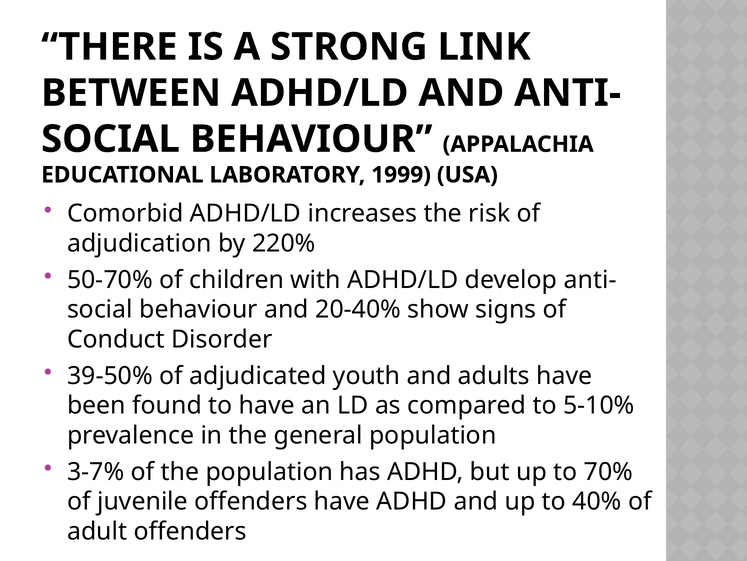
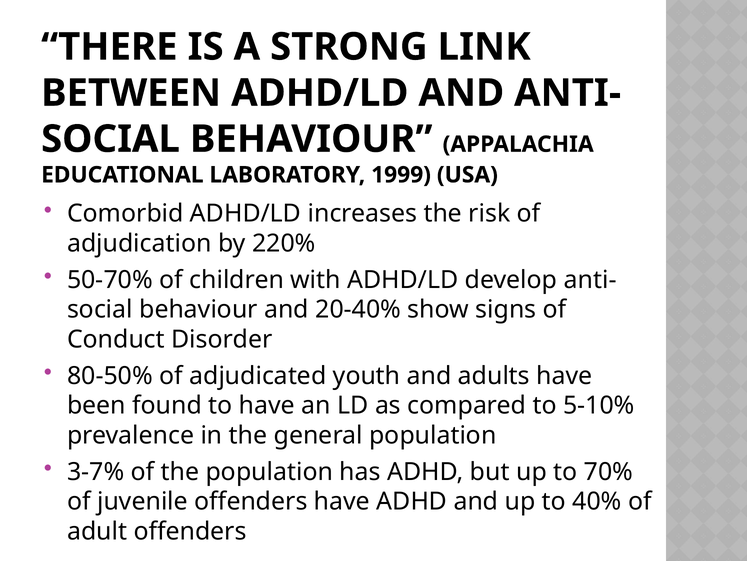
39-50%: 39-50% -> 80-50%
